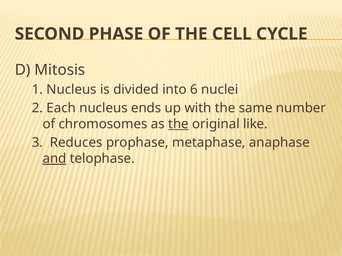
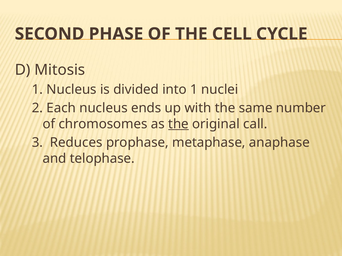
into 6: 6 -> 1
like: like -> call
and underline: present -> none
